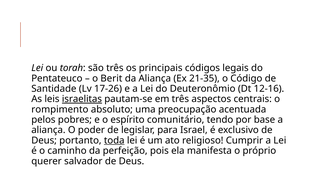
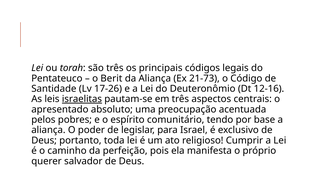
21-35: 21-35 -> 21-73
rompimento: rompimento -> apresentado
toda underline: present -> none
